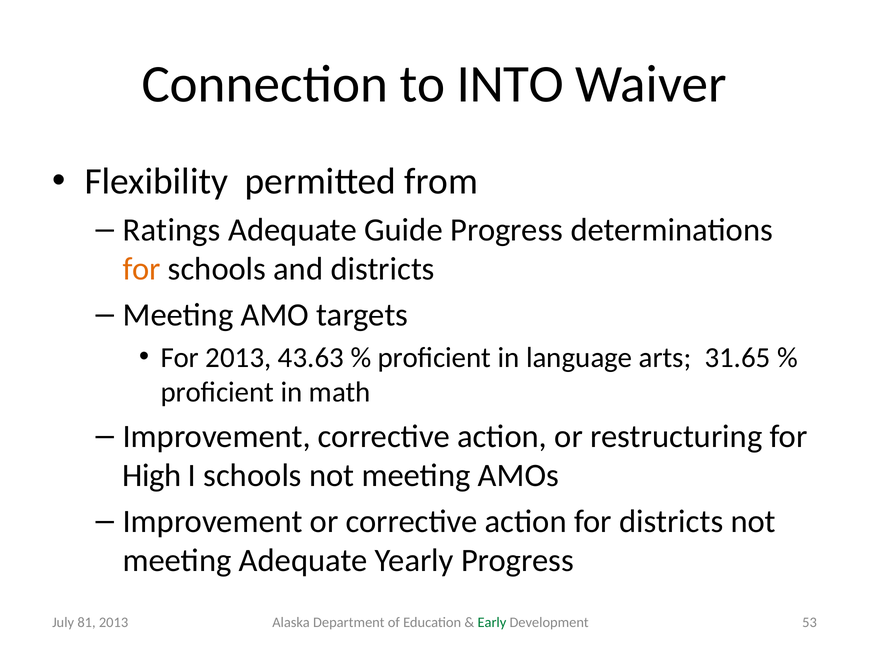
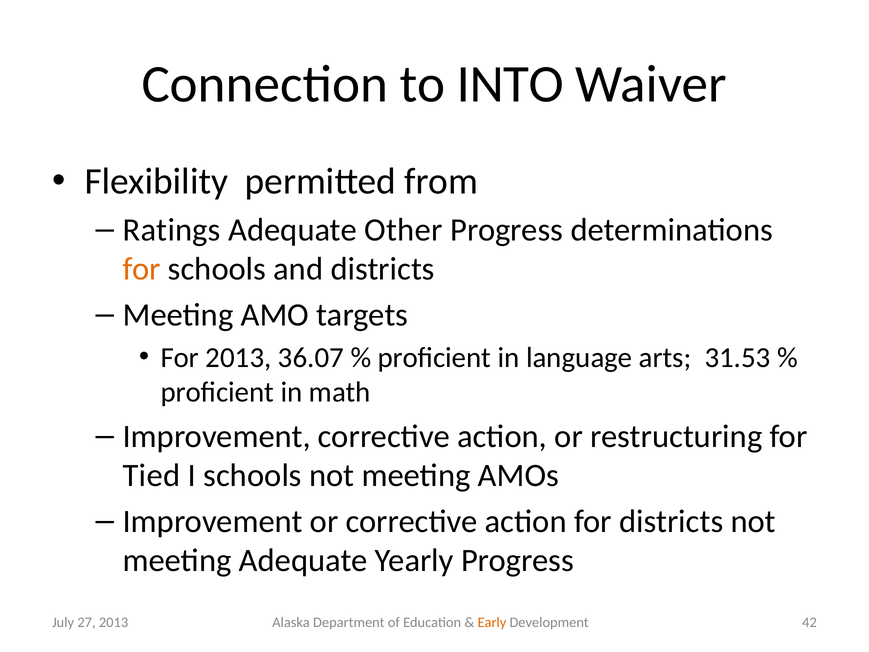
Guide: Guide -> Other
43.63: 43.63 -> 36.07
31.65: 31.65 -> 31.53
High: High -> Tied
Early colour: green -> orange
53: 53 -> 42
81: 81 -> 27
